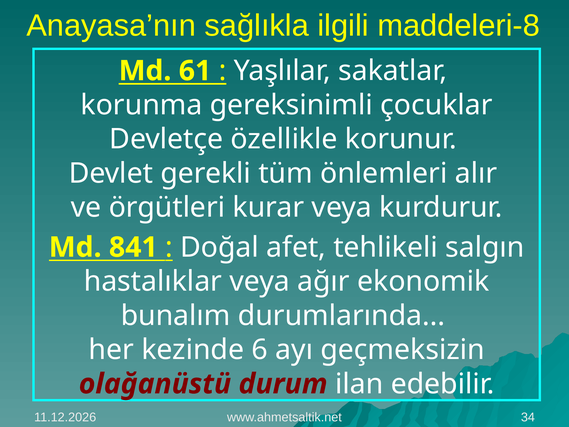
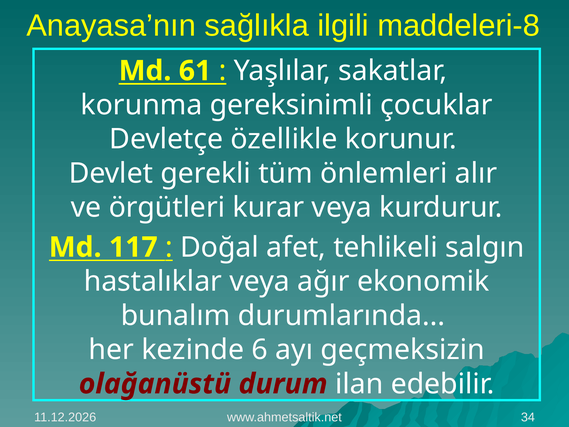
841: 841 -> 117
